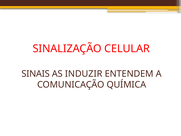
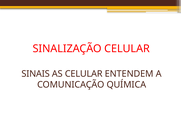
AS INDUZIR: INDUZIR -> CELULAR
